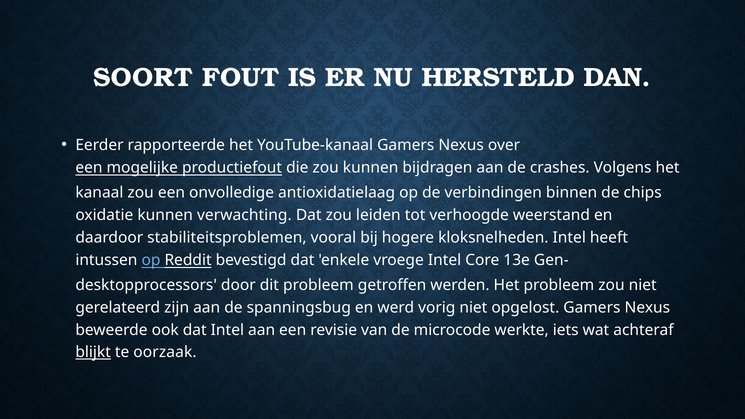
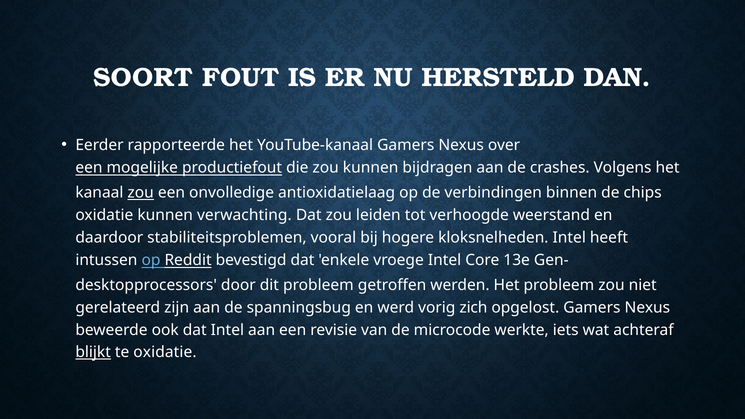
zou at (141, 193) underline: none -> present
vorig niet: niet -> zich
te oorzaak: oorzaak -> oxidatie
